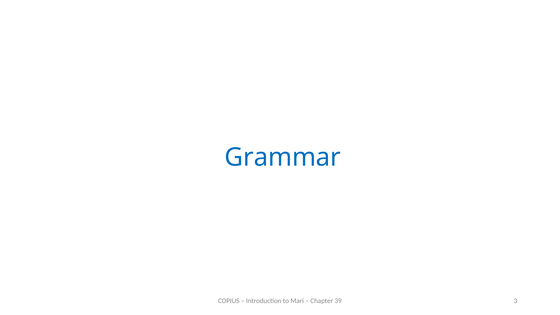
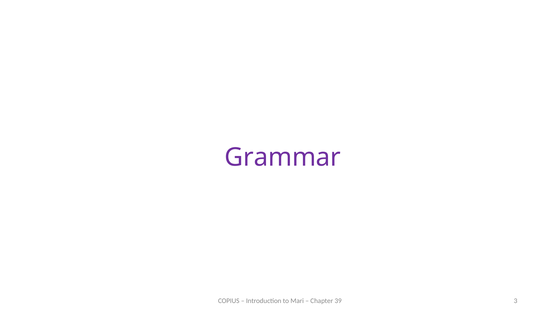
Grammar colour: blue -> purple
